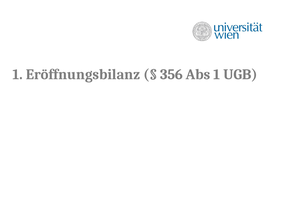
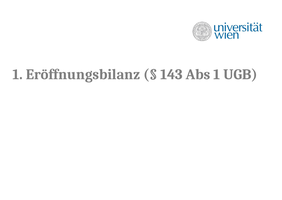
356: 356 -> 143
